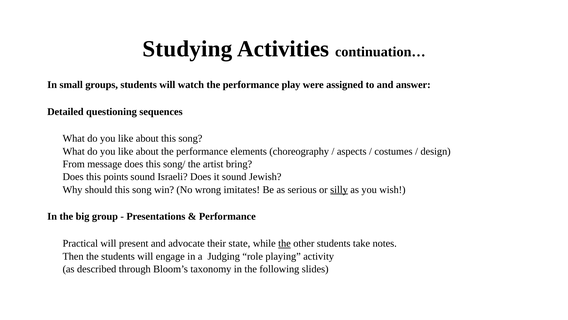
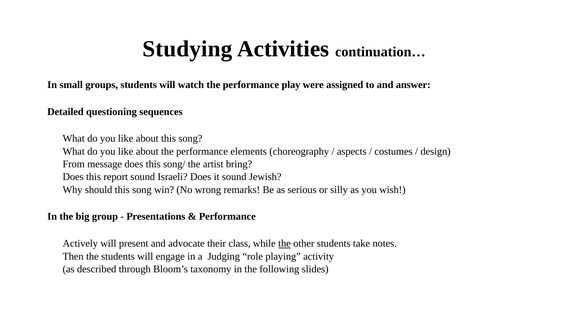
points: points -> report
imitates: imitates -> remarks
silly underline: present -> none
Practical: Practical -> Actively
state: state -> class
